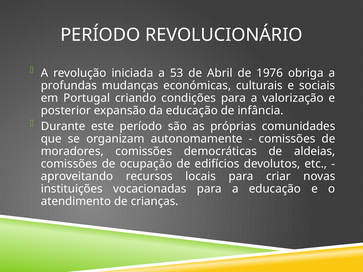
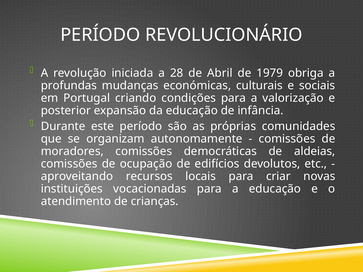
53: 53 -> 28
1976: 1976 -> 1979
